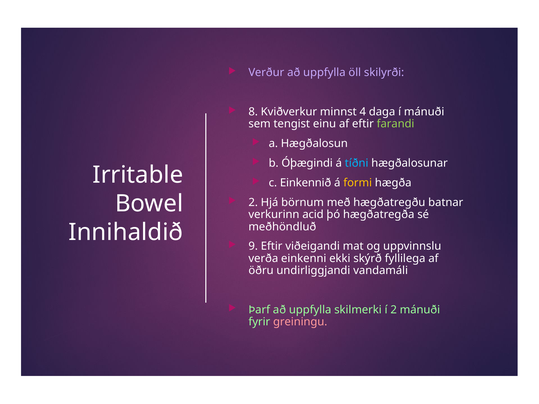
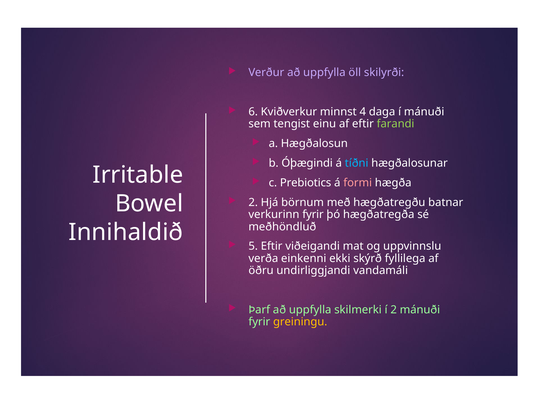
8: 8 -> 6
Einkennið: Einkennið -> Prebiotics
formi colour: yellow -> pink
verkurinn acid: acid -> fyrir
9: 9 -> 5
greiningu colour: pink -> yellow
